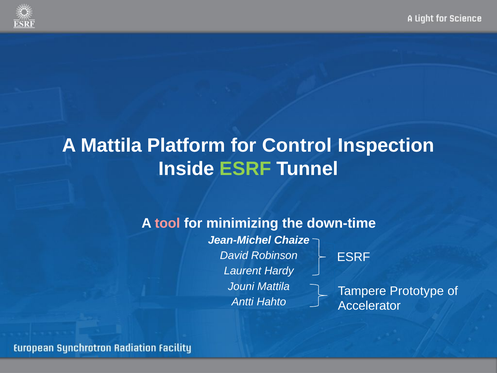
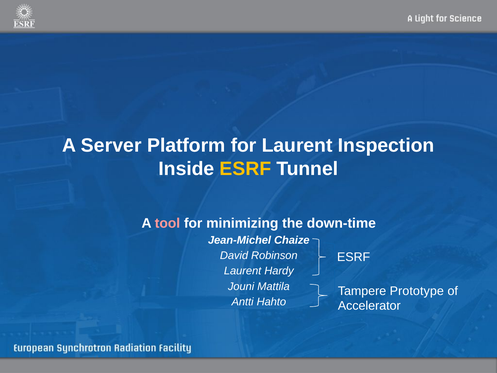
A Mattila: Mattila -> Server
for Control: Control -> Laurent
ESRF at (245, 169) colour: light green -> yellow
